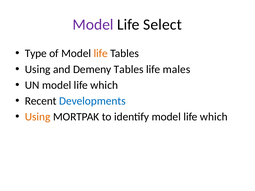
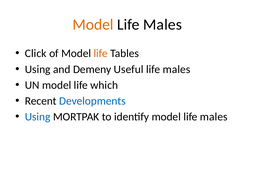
Model at (93, 25) colour: purple -> orange
Select at (163, 25): Select -> Males
Type: Type -> Click
Demeny Tables: Tables -> Useful
Using at (38, 117) colour: orange -> blue
identify model life which: which -> males
